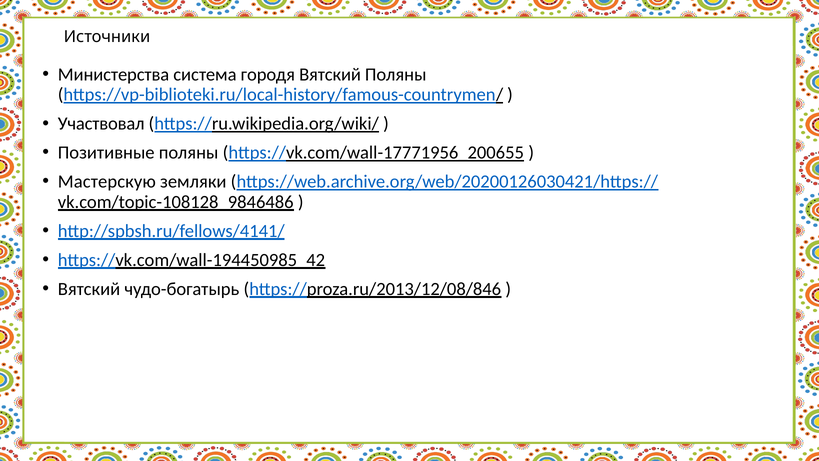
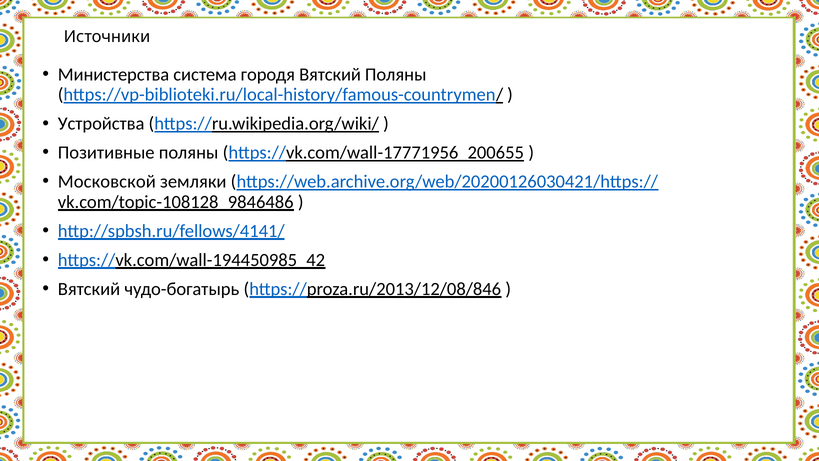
Участвовал: Участвовал -> Устройства
Мастерскую: Мастерскую -> Московской
